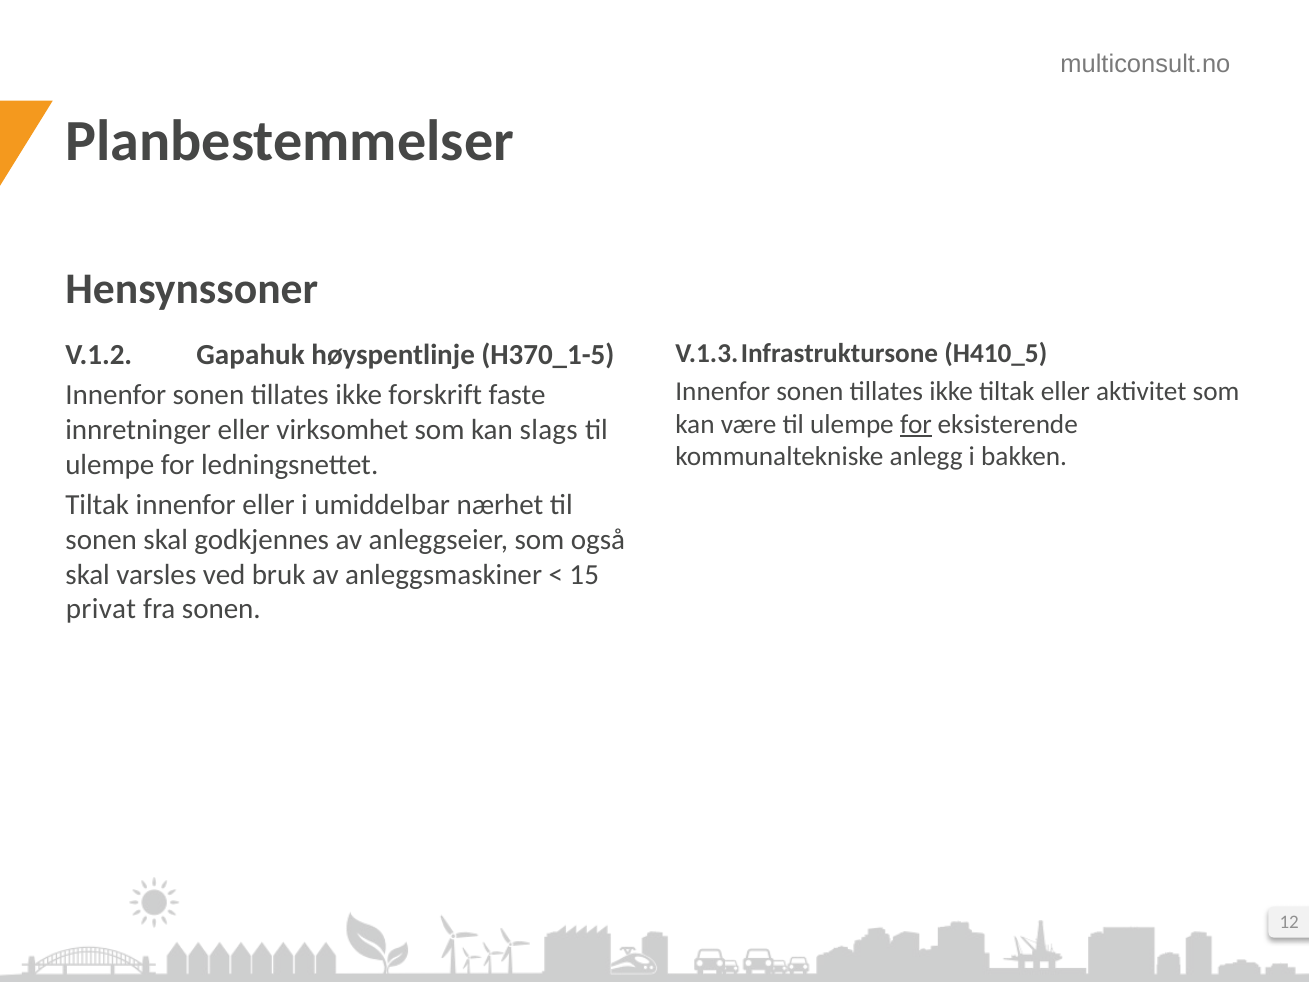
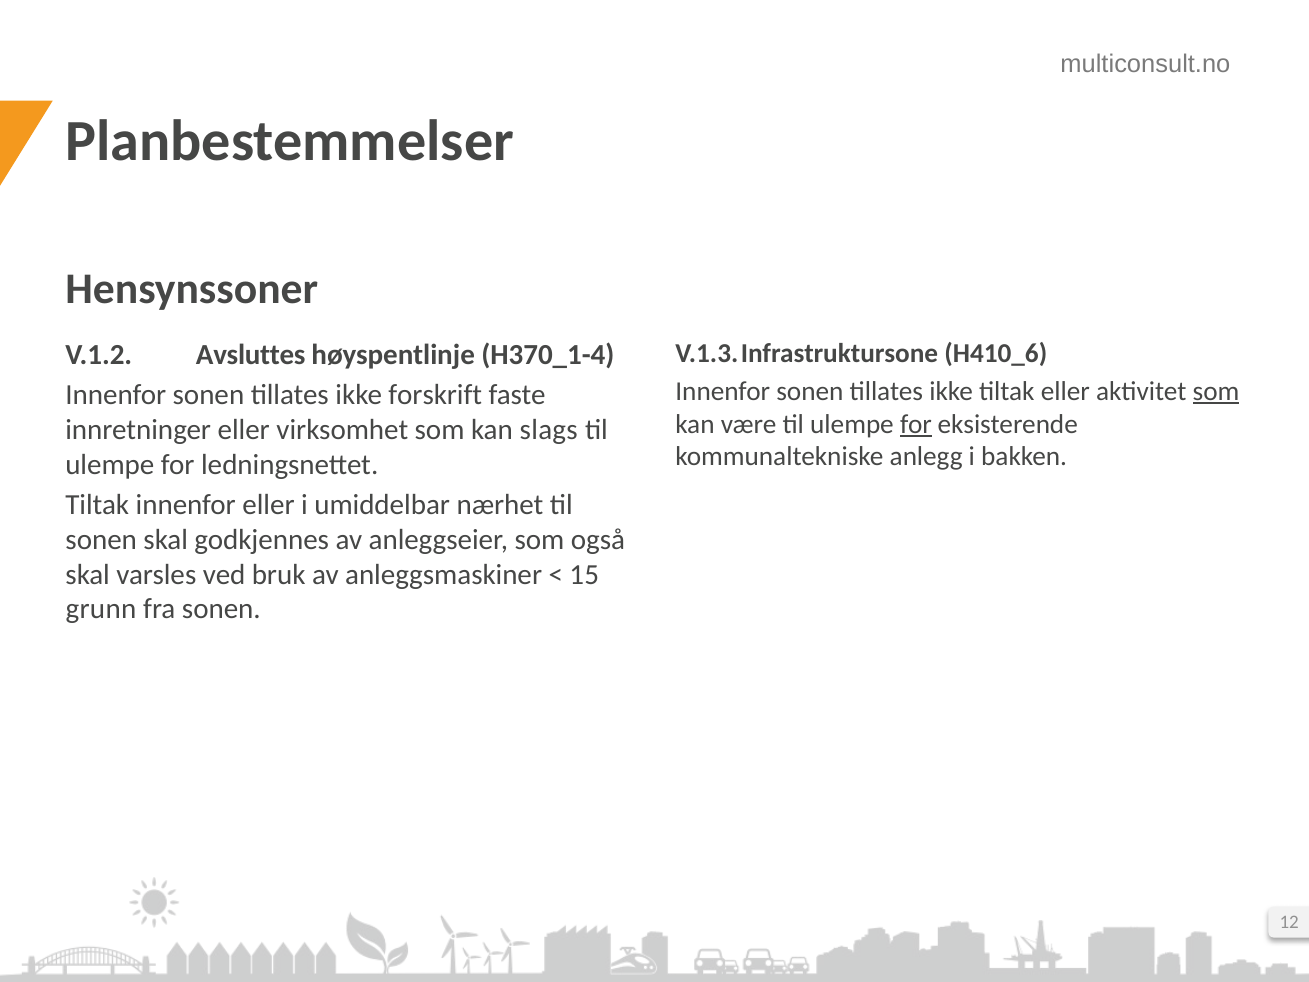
H410_5: H410_5 -> H410_6
Gapahuk: Gapahuk -> Avsluttes
H370_1-5: H370_1-5 -> H370_1-4
som at (1216, 391) underline: none -> present
privat: privat -> grunn
